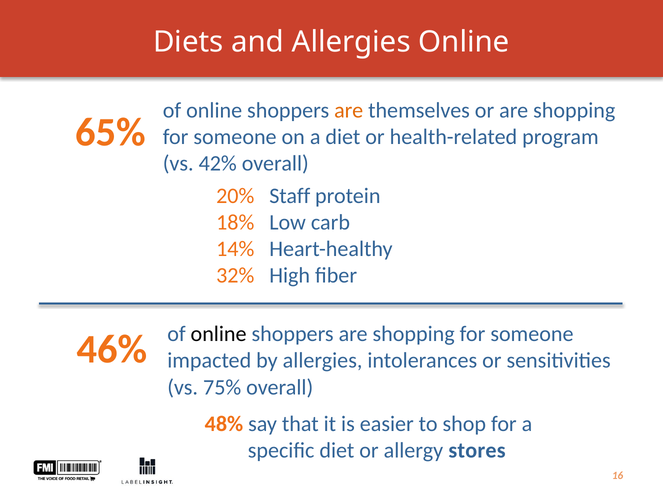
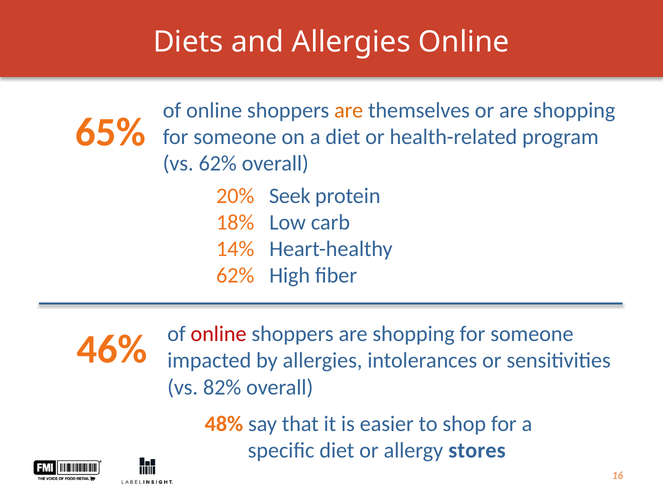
vs 42%: 42% -> 62%
Staff: Staff -> Seek
32% at (235, 275): 32% -> 62%
online at (219, 334) colour: black -> red
75%: 75% -> 82%
